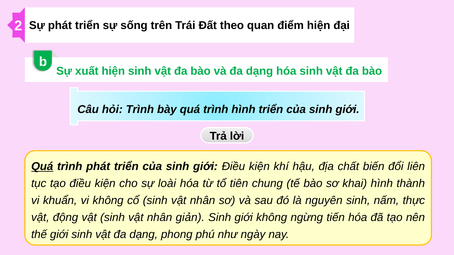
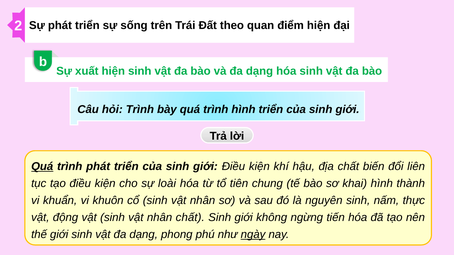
vi không: không -> khuôn
nhân giản: giản -> chất
ngày underline: none -> present
